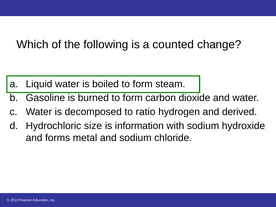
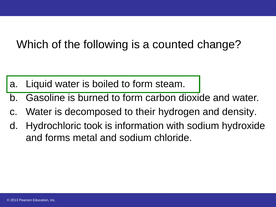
ratio: ratio -> their
derived: derived -> density
size: size -> took
